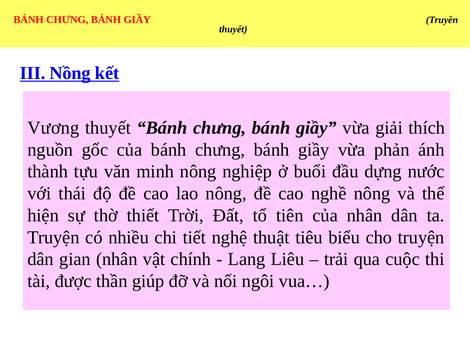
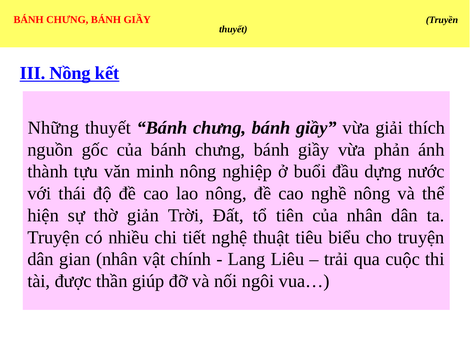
Vương: Vương -> Những
thiết: thiết -> giản
